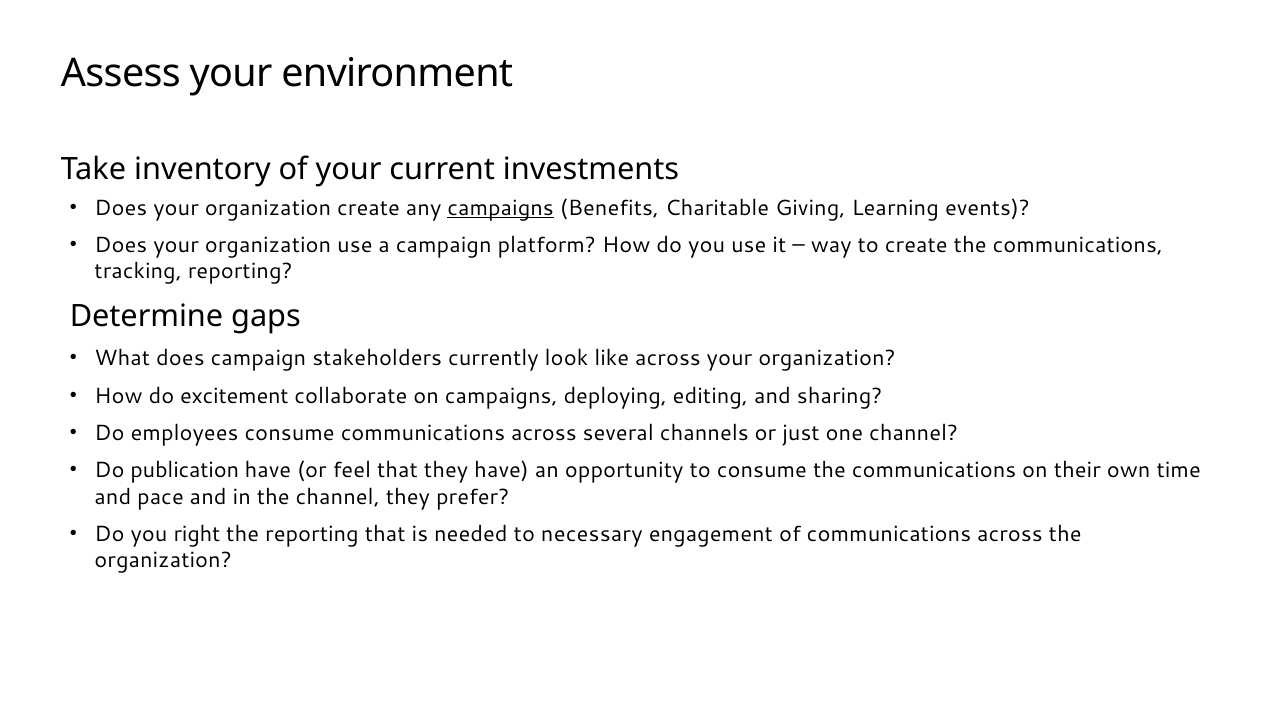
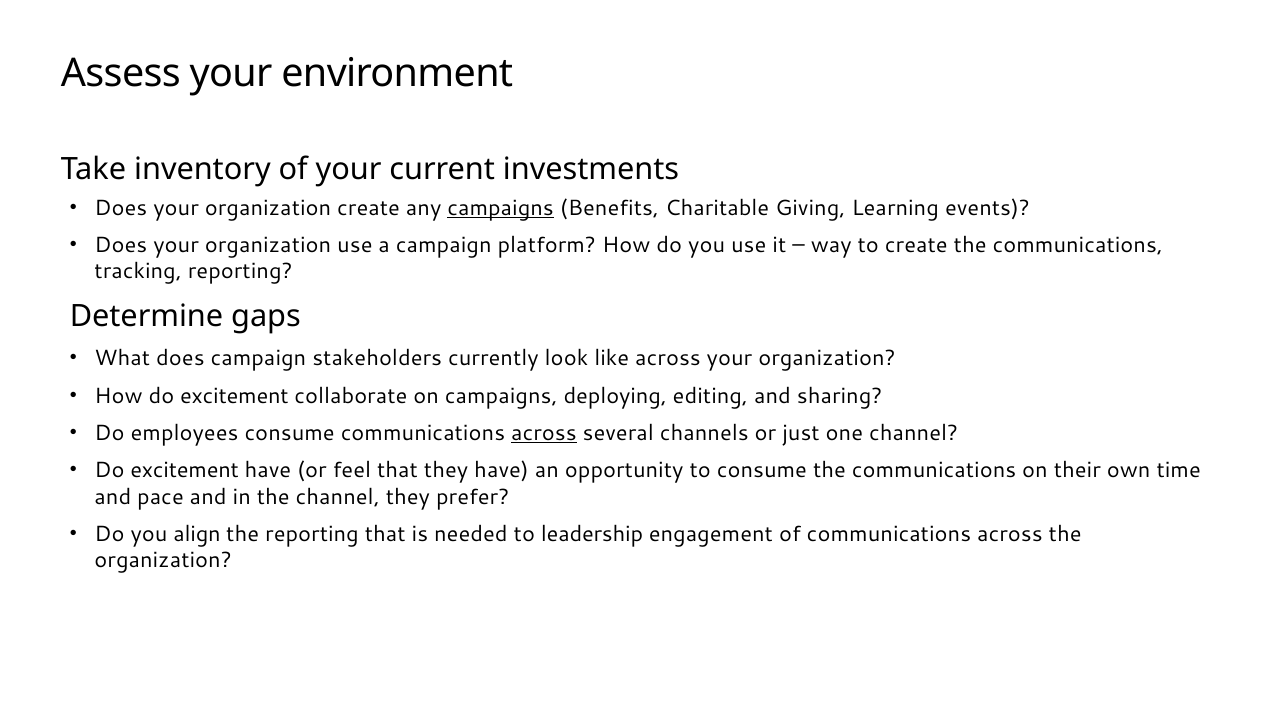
across at (544, 433) underline: none -> present
publication at (185, 470): publication -> excitement
right: right -> align
necessary: necessary -> leadership
